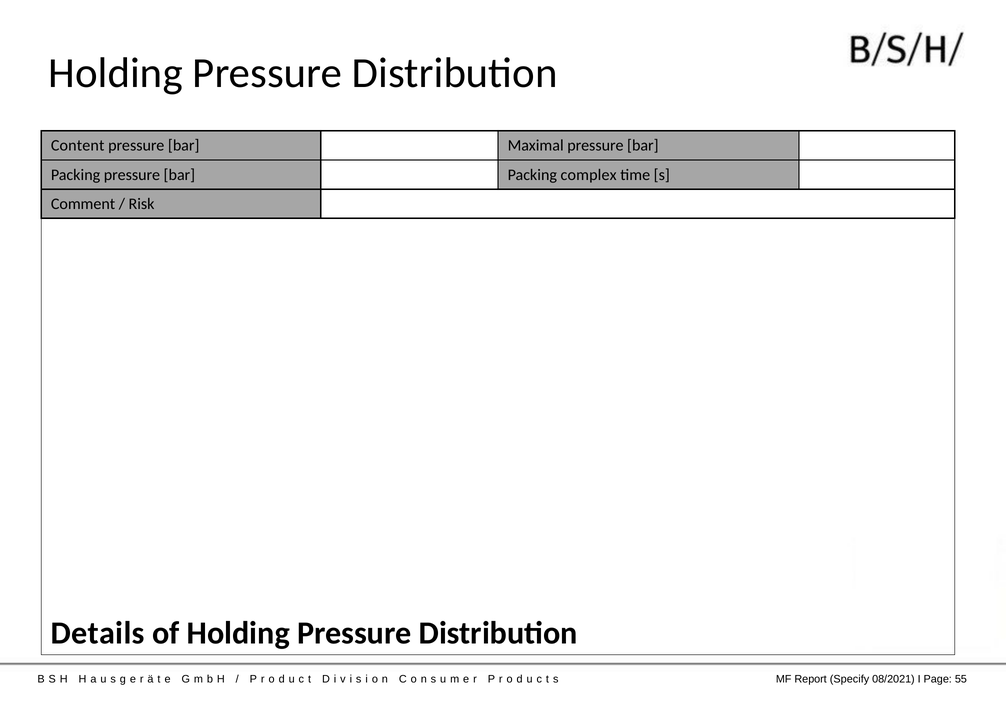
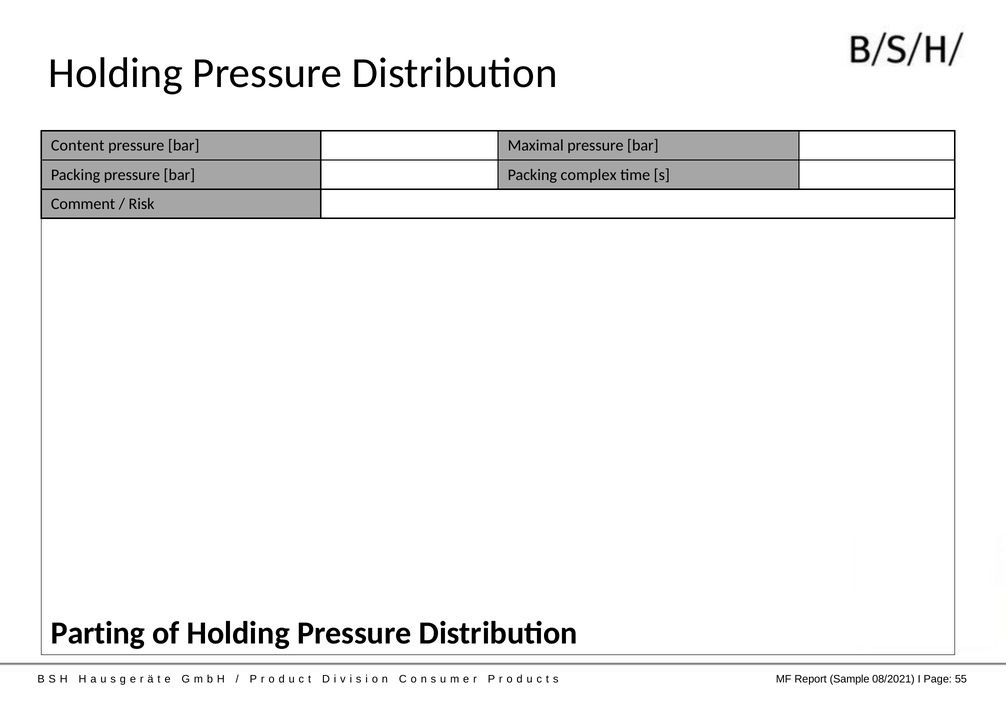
Details: Details -> Parting
Specify: Specify -> Sample
